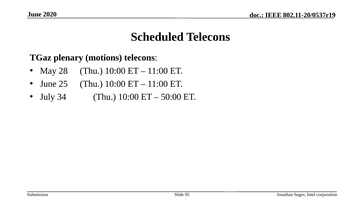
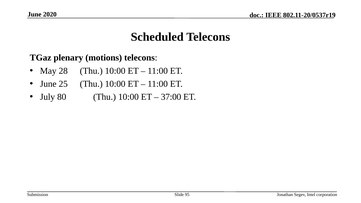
34: 34 -> 80
50:00: 50:00 -> 37:00
